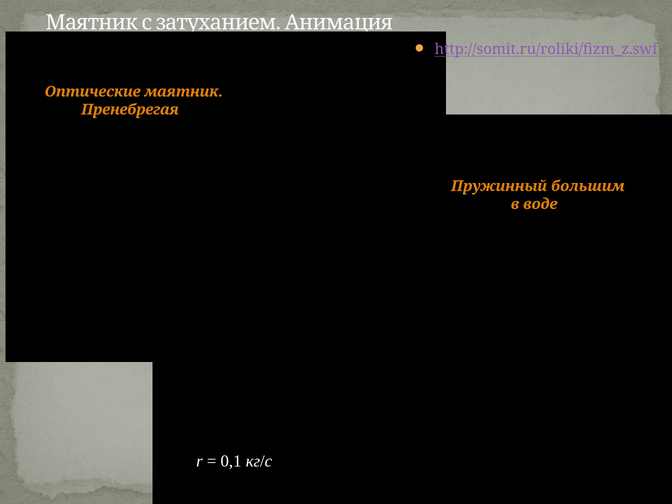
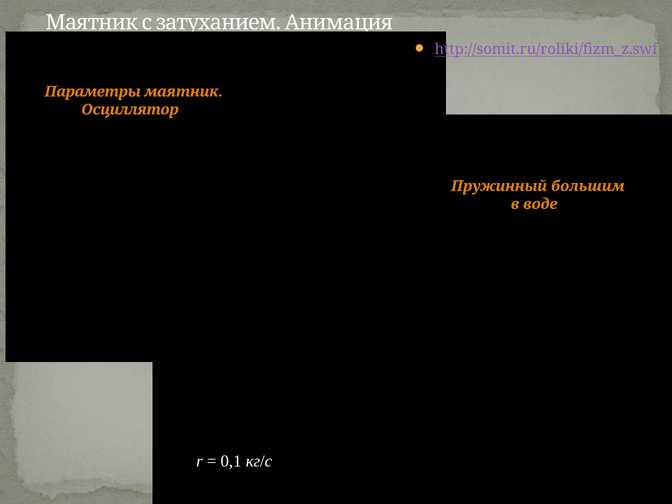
Оптические: Оптические -> Параметры
Пренебрегая: Пренебрегая -> Осциллятор
